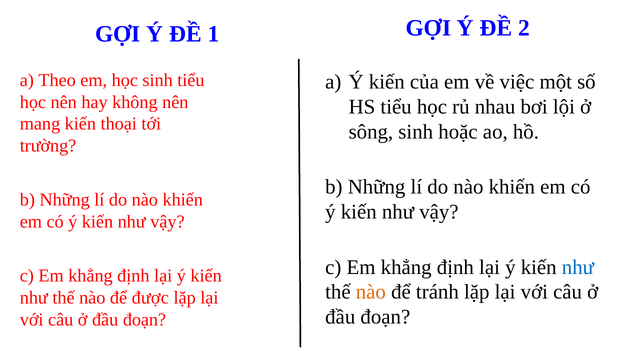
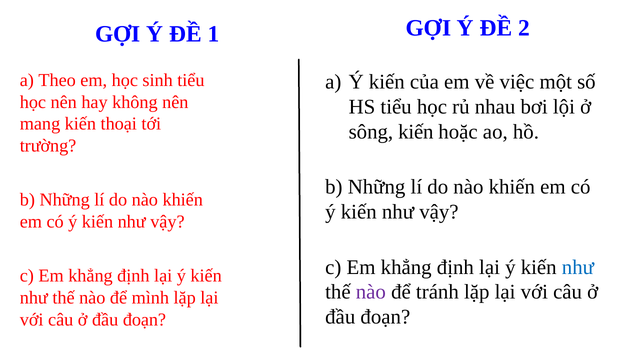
sông sinh: sinh -> kiến
nào at (371, 293) colour: orange -> purple
được: được -> mình
